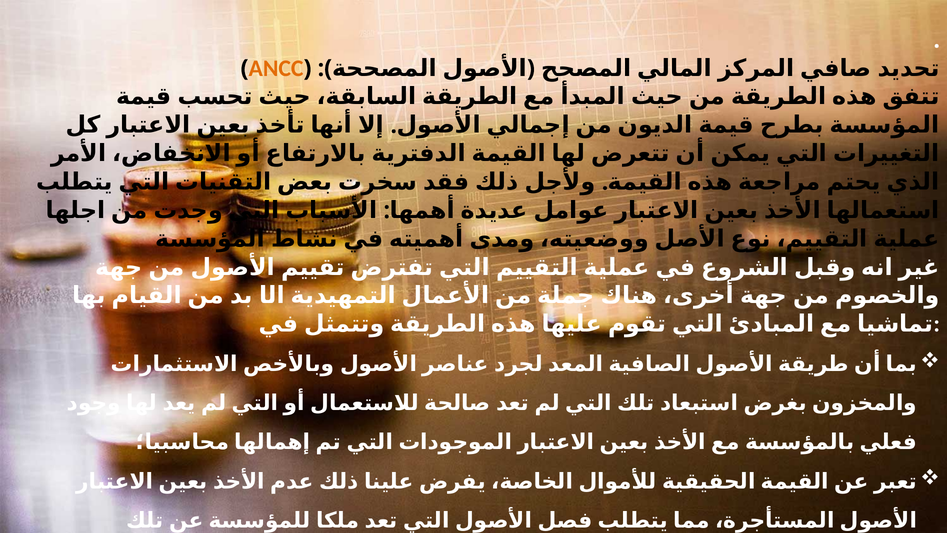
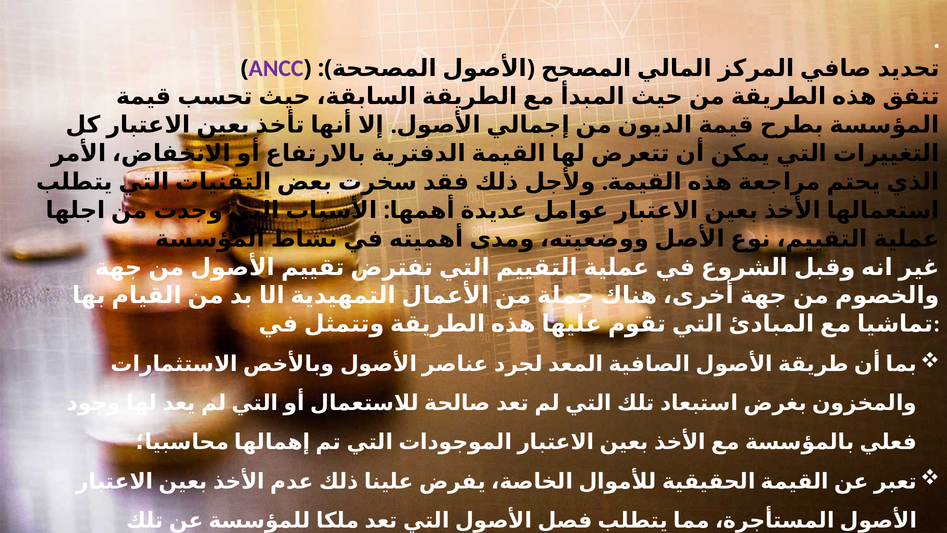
ANCC colour: orange -> purple
